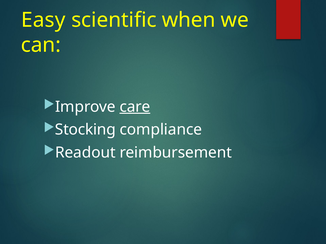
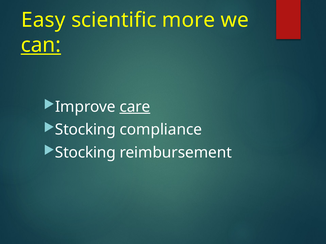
when: when -> more
can underline: none -> present
Readout at (85, 153): Readout -> Stocking
